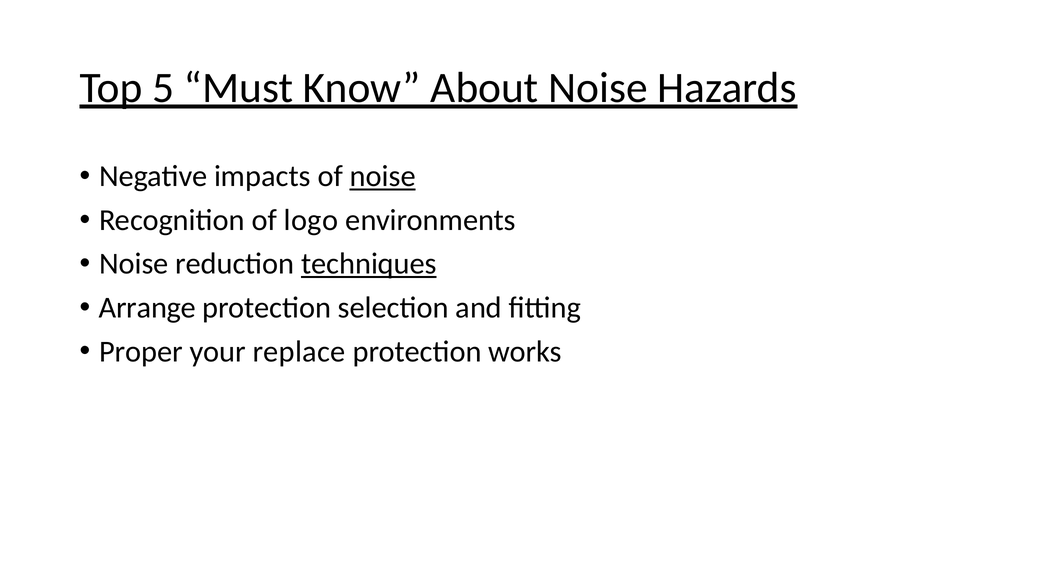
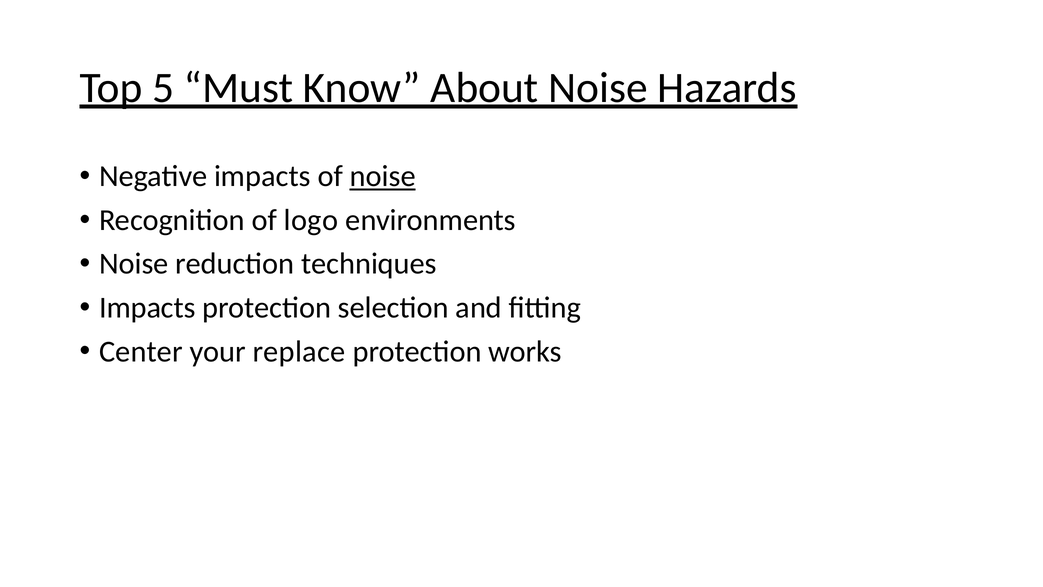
techniques underline: present -> none
Arrange at (147, 308): Arrange -> Impacts
Proper: Proper -> Center
